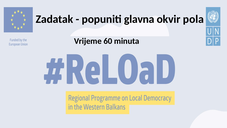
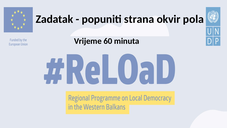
glavna: glavna -> strana
